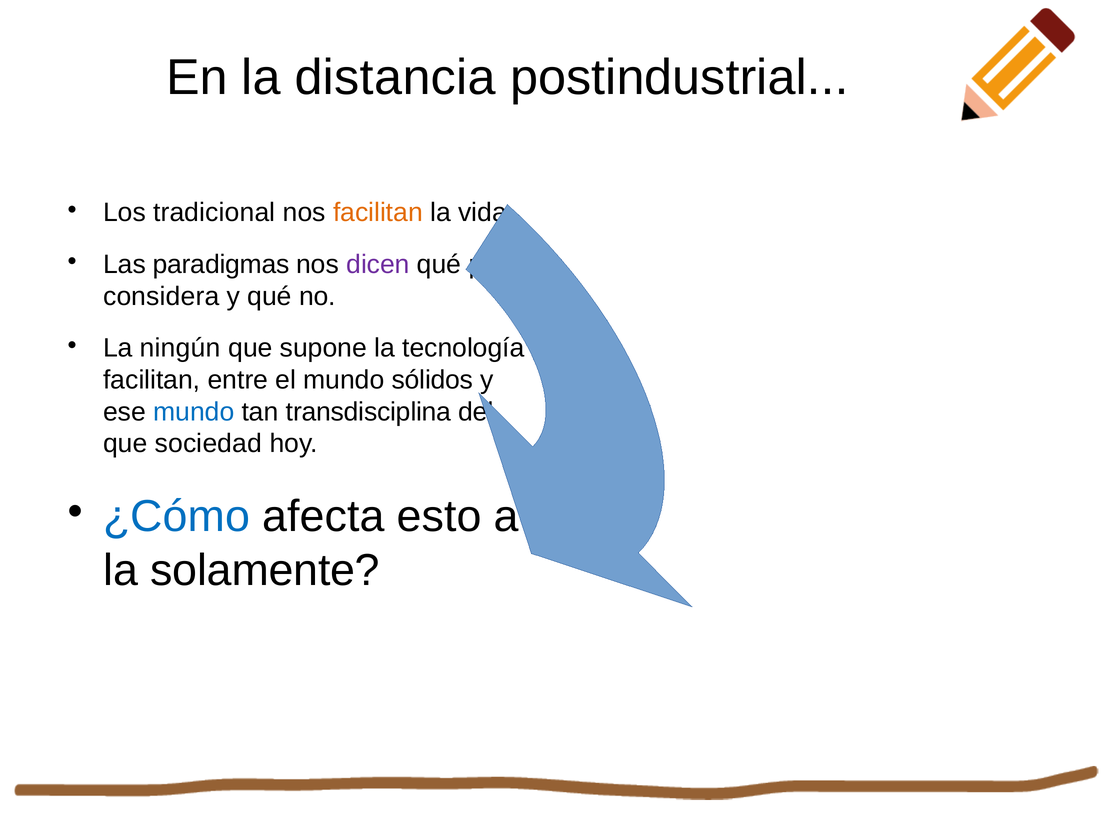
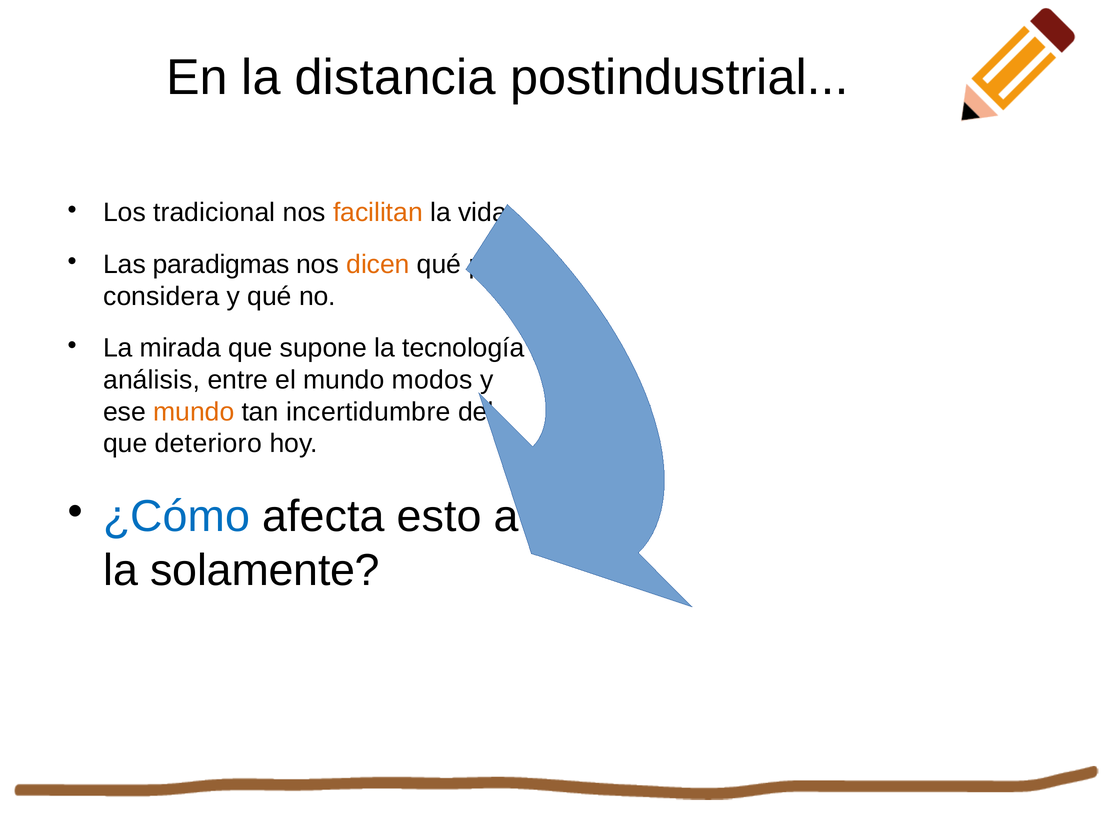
dicen colour: purple -> orange
ningún: ningún -> mirada
facilitan at (152, 380): facilitan -> análisis
sólidos: sólidos -> modos
mundo at (194, 412) colour: blue -> orange
transdisciplina: transdisciplina -> incertidumbre
sociedad: sociedad -> deterioro
